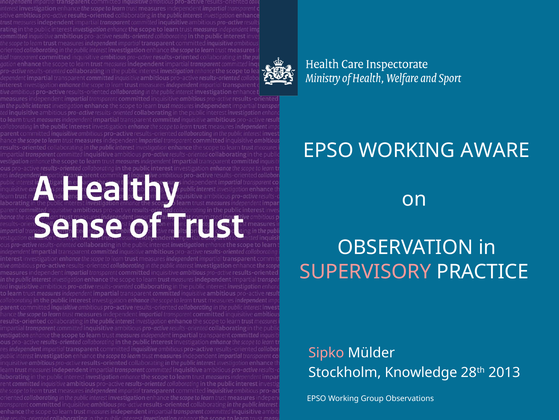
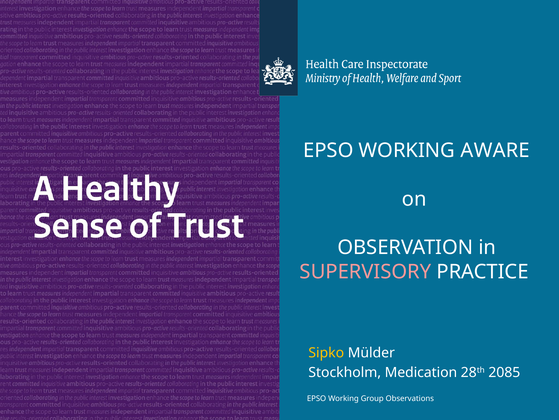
Sipko colour: pink -> yellow
Knowledge: Knowledge -> Medication
2013: 2013 -> 2085
